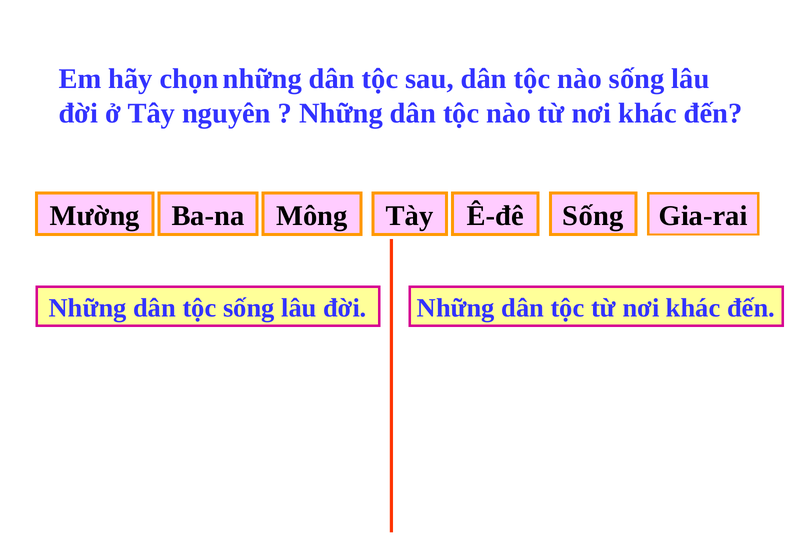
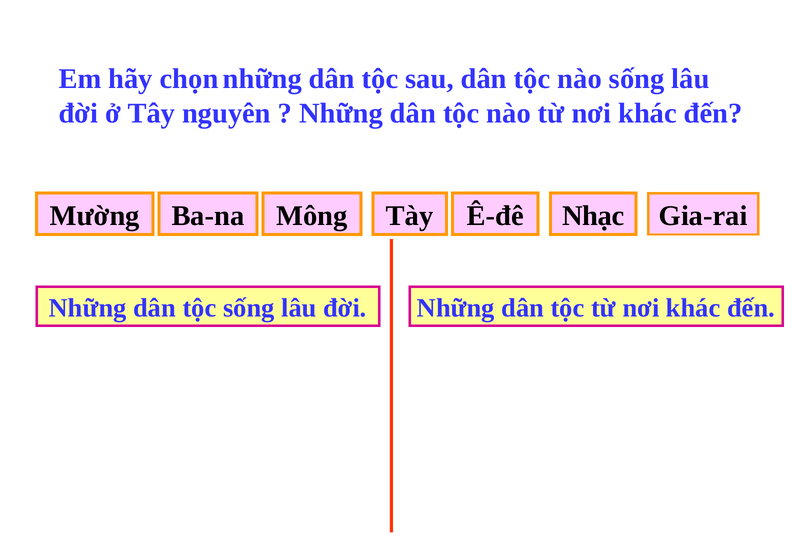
Ê-đê Sống: Sống -> Nhạc
